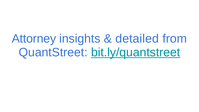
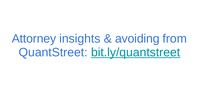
detailed: detailed -> avoiding
